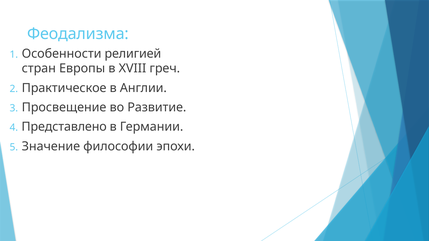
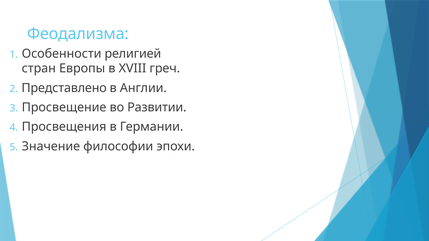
Практическое: Практическое -> Представлено
Развитие: Развитие -> Развитии
Представлено: Представлено -> Просвещения
